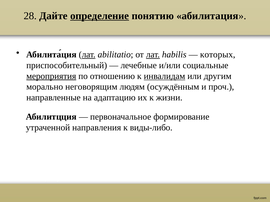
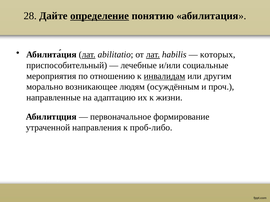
мероприятия underline: present -> none
неговорящим: неговорящим -> возникающее
виды-либо: виды-либо -> проб-либо
